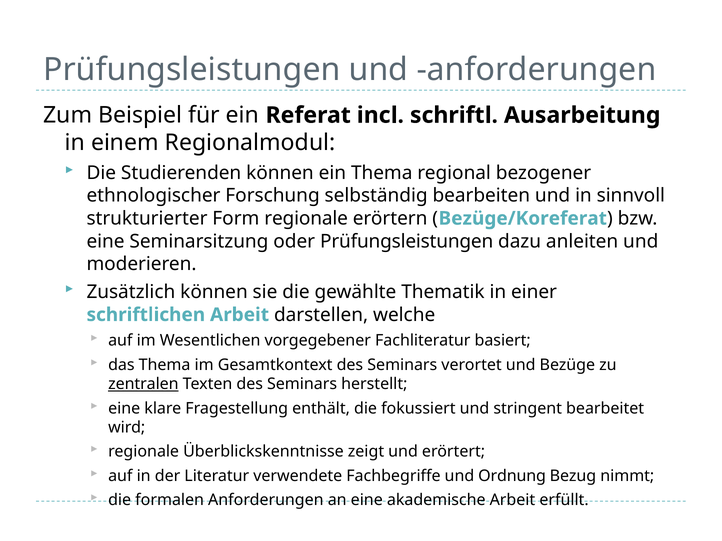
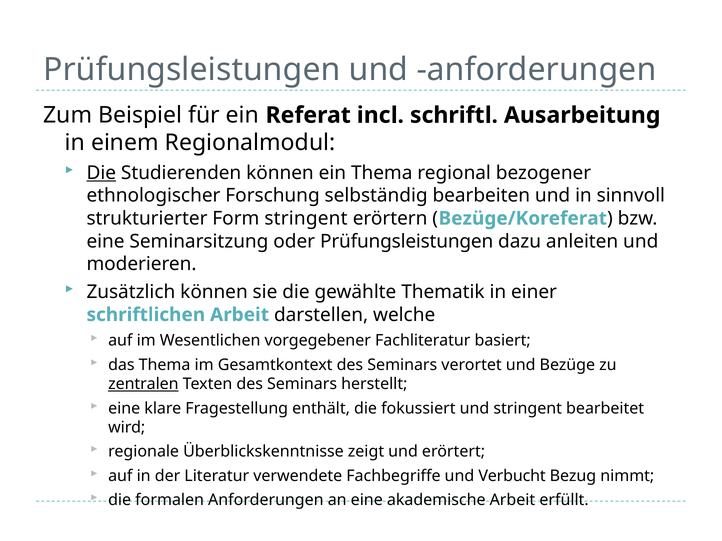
Die at (101, 173) underline: none -> present
Form regionale: regionale -> stringent
Ordnung: Ordnung -> Verbucht
